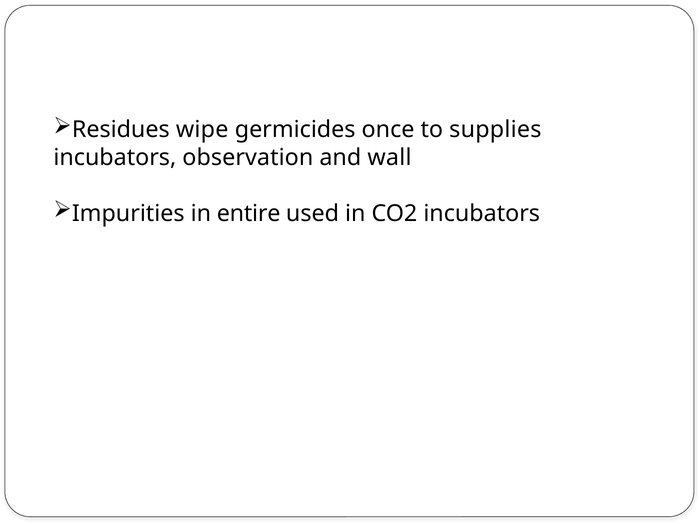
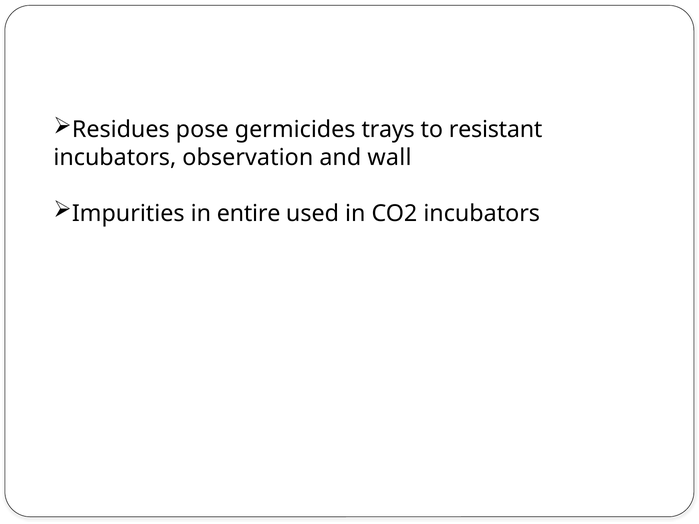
wipe: wipe -> pose
once: once -> trays
supplies: supplies -> resistant
